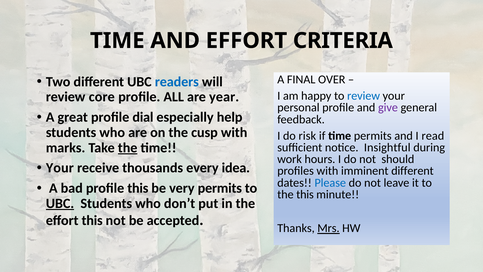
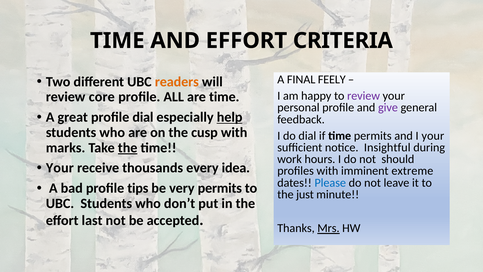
readers colour: blue -> orange
OVER: OVER -> FEELY
review at (364, 96) colour: blue -> purple
are year: year -> time
help underline: none -> present
do risk: risk -> dial
I read: read -> your
imminent different: different -> extreme
profile this: this -> tips
the this: this -> just
UBC at (60, 203) underline: present -> none
effort this: this -> last
